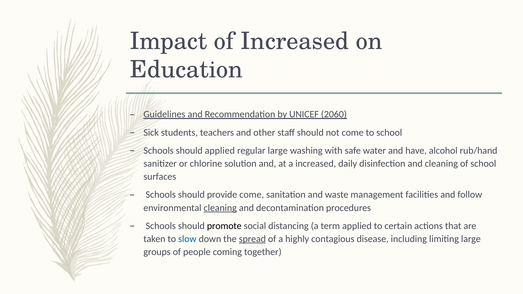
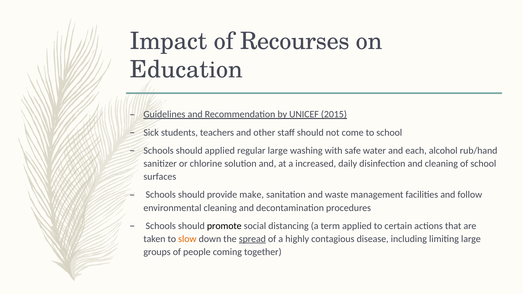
of Increased: Increased -> Recourses
2060: 2060 -> 2015
have: have -> each
provide come: come -> make
cleaning at (220, 208) underline: present -> none
slow colour: blue -> orange
